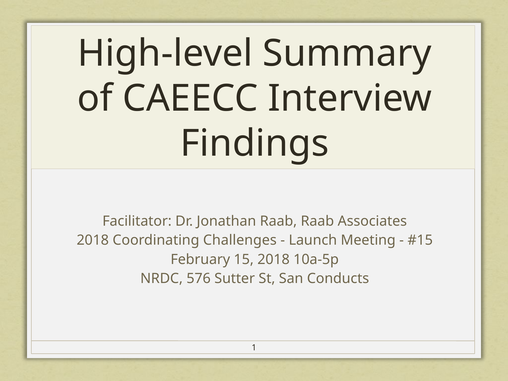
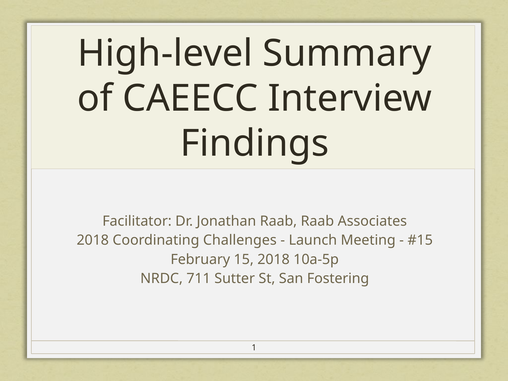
576: 576 -> 711
Conducts: Conducts -> Fostering
